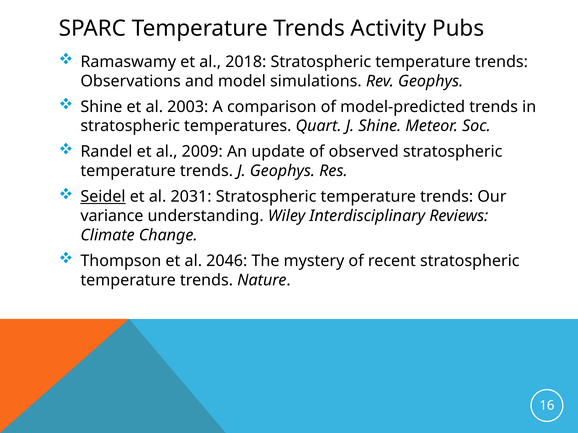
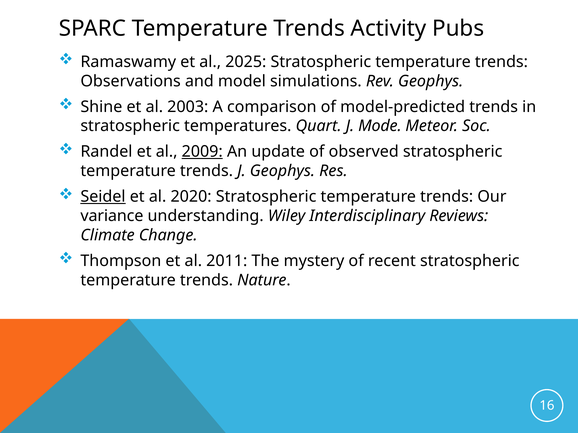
2018: 2018 -> 2025
J Shine: Shine -> Mode
2009 underline: none -> present
2031: 2031 -> 2020
2046: 2046 -> 2011
